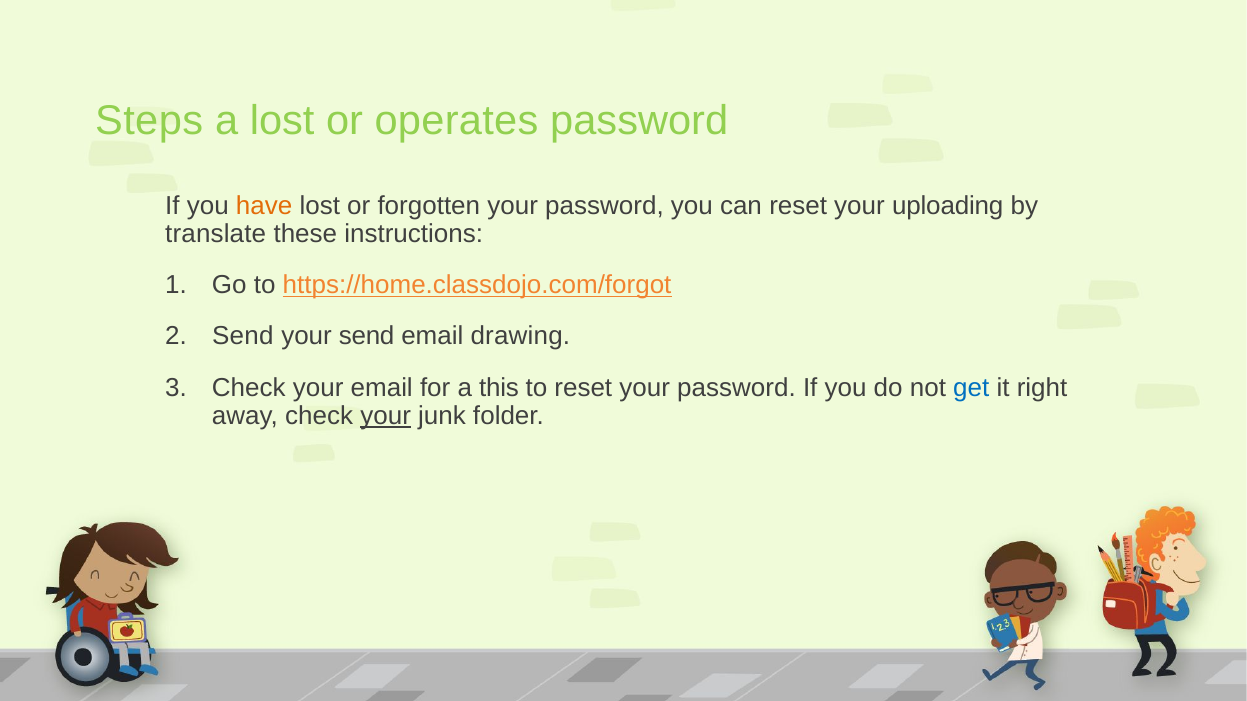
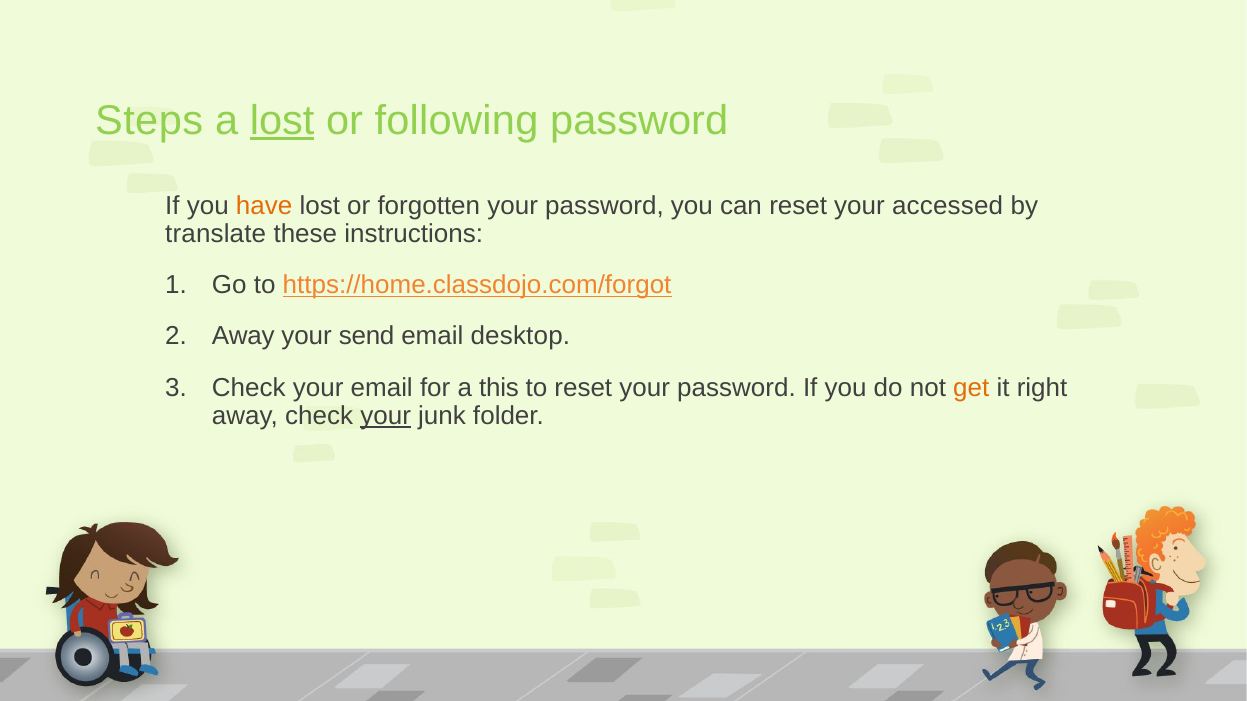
lost at (282, 121) underline: none -> present
operates: operates -> following
uploading: uploading -> accessed
Send at (243, 337): Send -> Away
drawing: drawing -> desktop
get colour: blue -> orange
